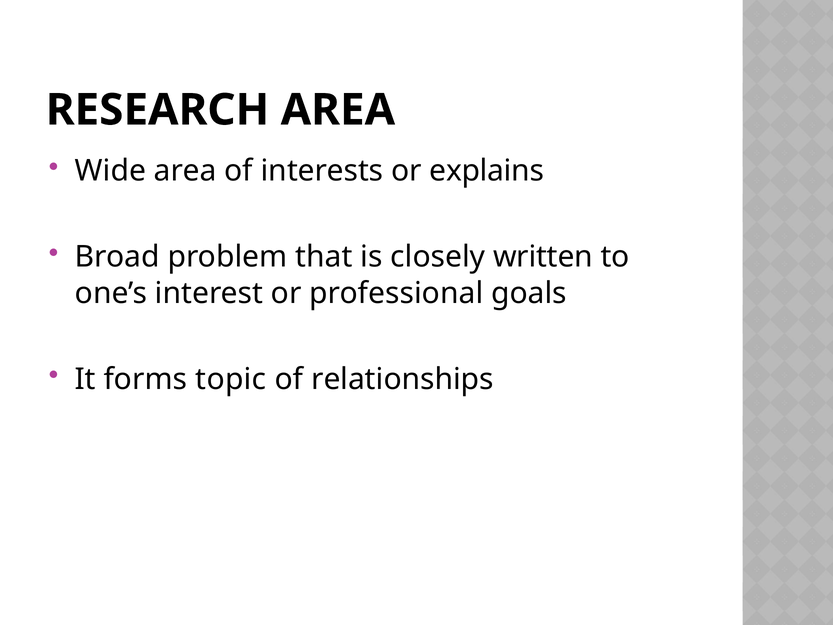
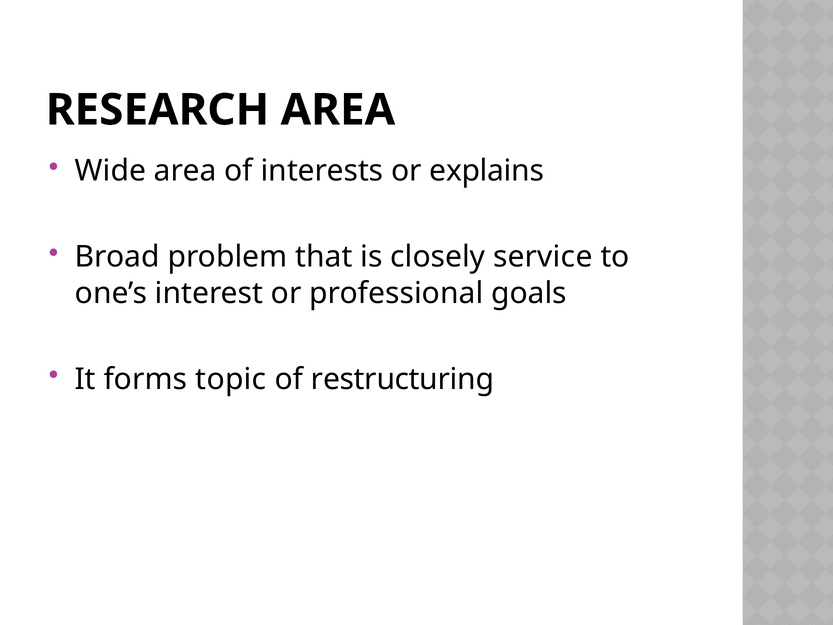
written: written -> service
relationships: relationships -> restructuring
